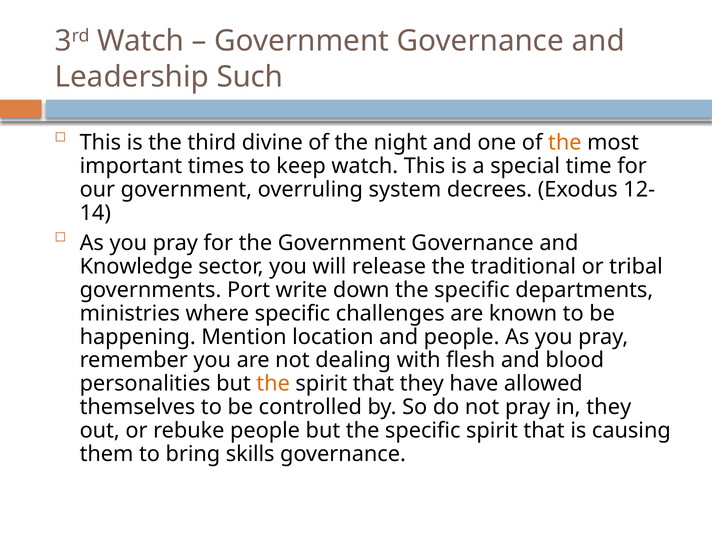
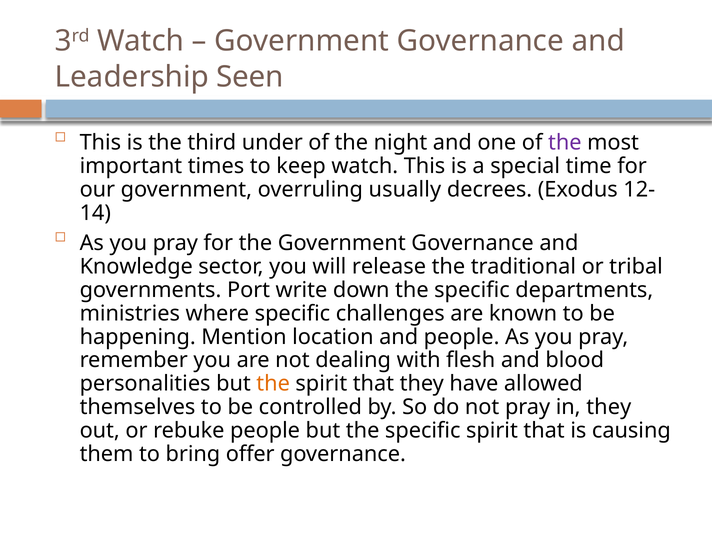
Such: Such -> Seen
divine: divine -> under
the at (565, 143) colour: orange -> purple
system: system -> usually
skills: skills -> offer
